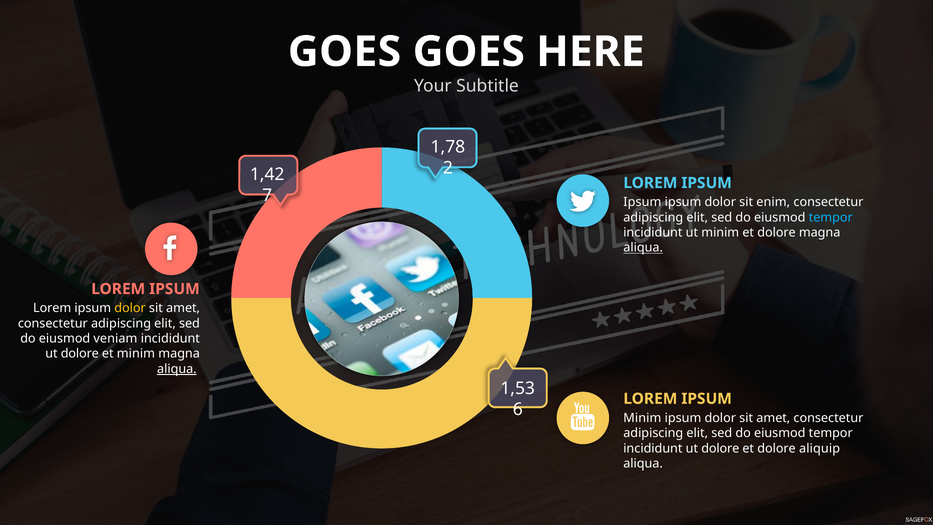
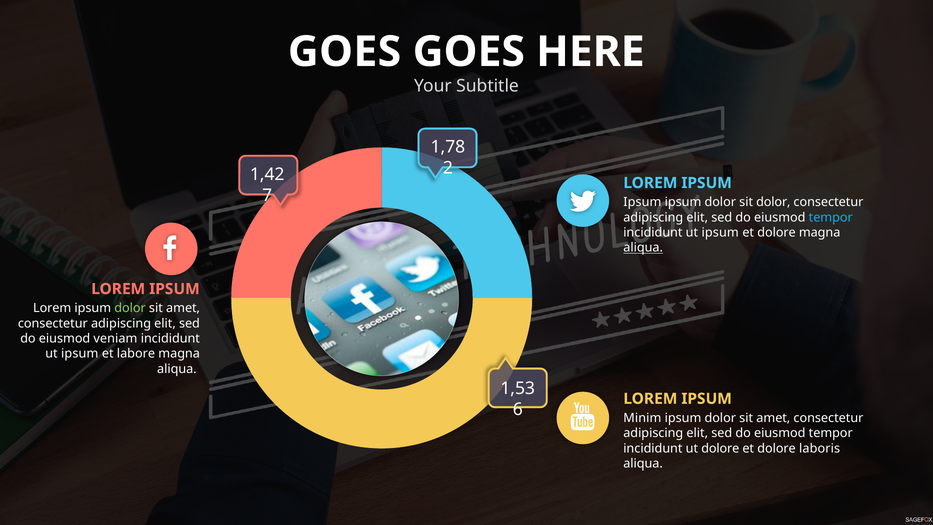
sit enim: enim -> dolor
minim at (720, 232): minim -> ipsum
dolor at (130, 308) colour: yellow -> light green
dolore at (80, 354): dolore -> ipsum
et minim: minim -> labore
aliqua at (177, 369) underline: present -> none
aliquip: aliquip -> laboris
